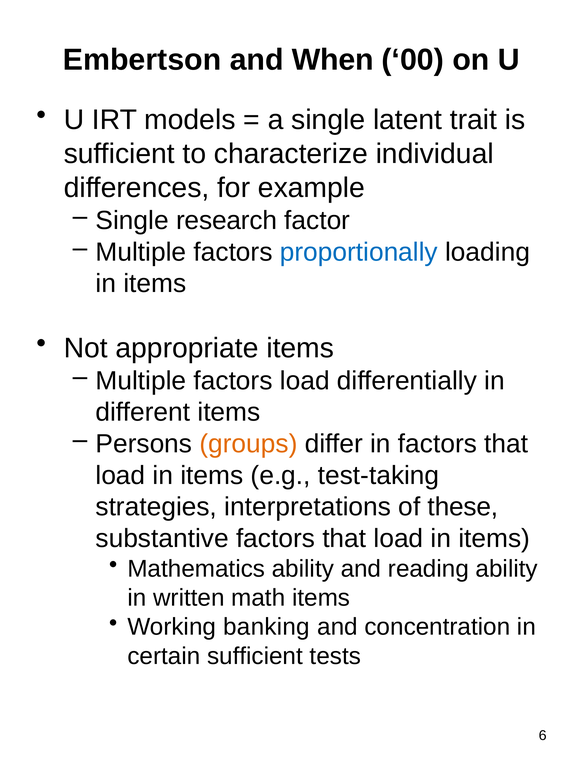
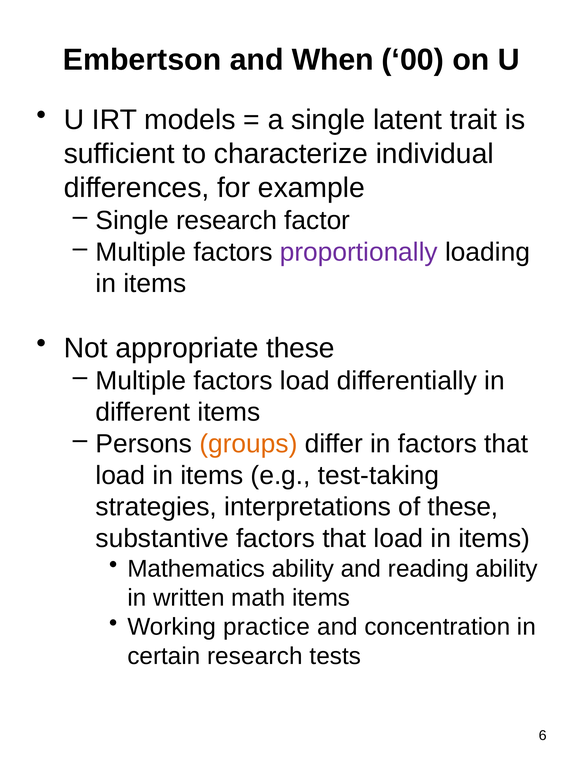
proportionally colour: blue -> purple
appropriate items: items -> these
banking: banking -> practice
certain sufficient: sufficient -> research
